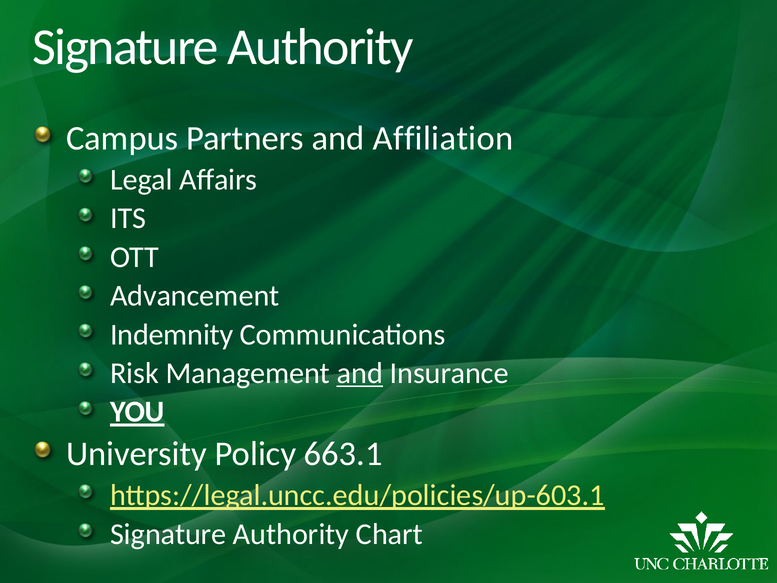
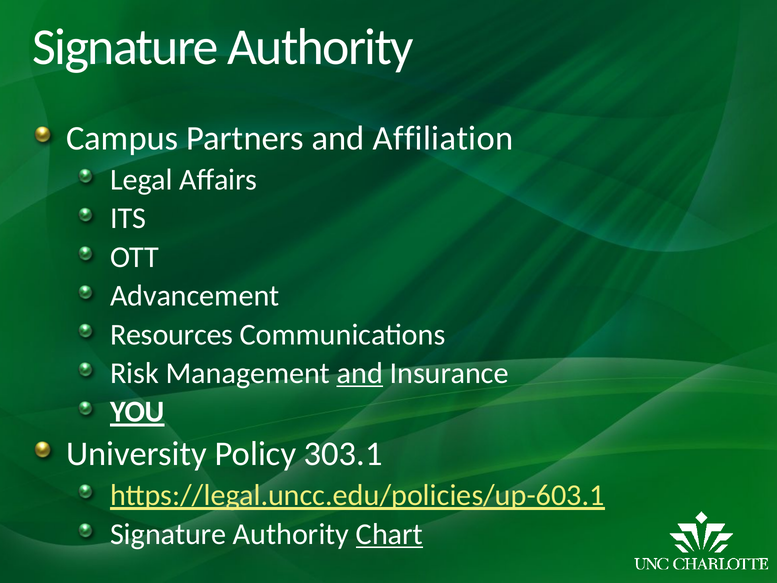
Indemnity: Indemnity -> Resources
663.1: 663.1 -> 303.1
Chart underline: none -> present
